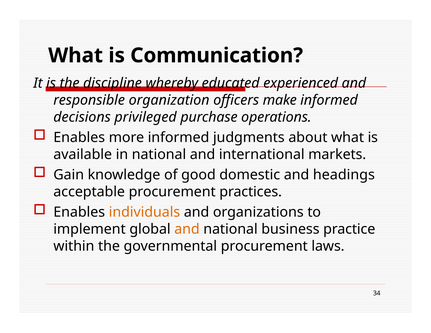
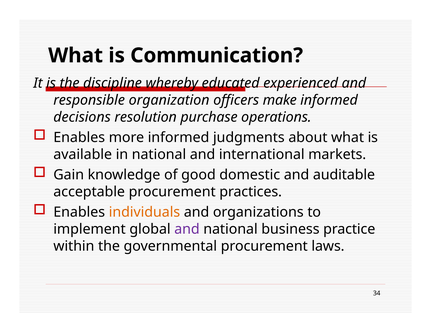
privileged: privileged -> resolution
headings: headings -> auditable
and at (187, 229) colour: orange -> purple
